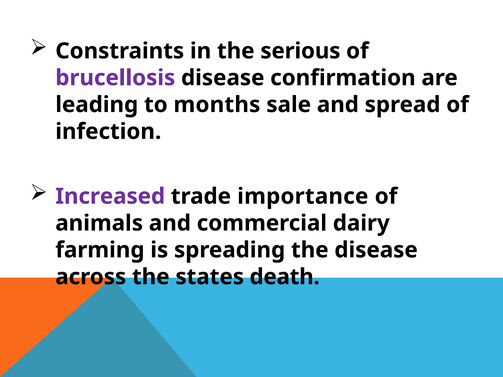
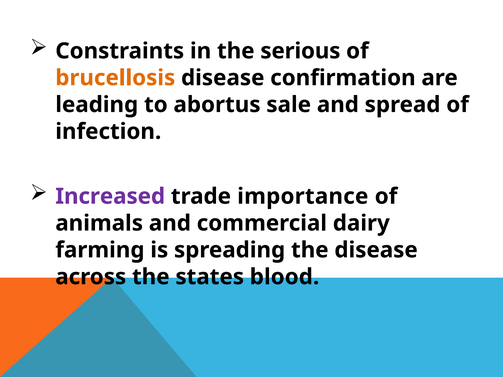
brucellosis colour: purple -> orange
months: months -> abortus
death: death -> blood
